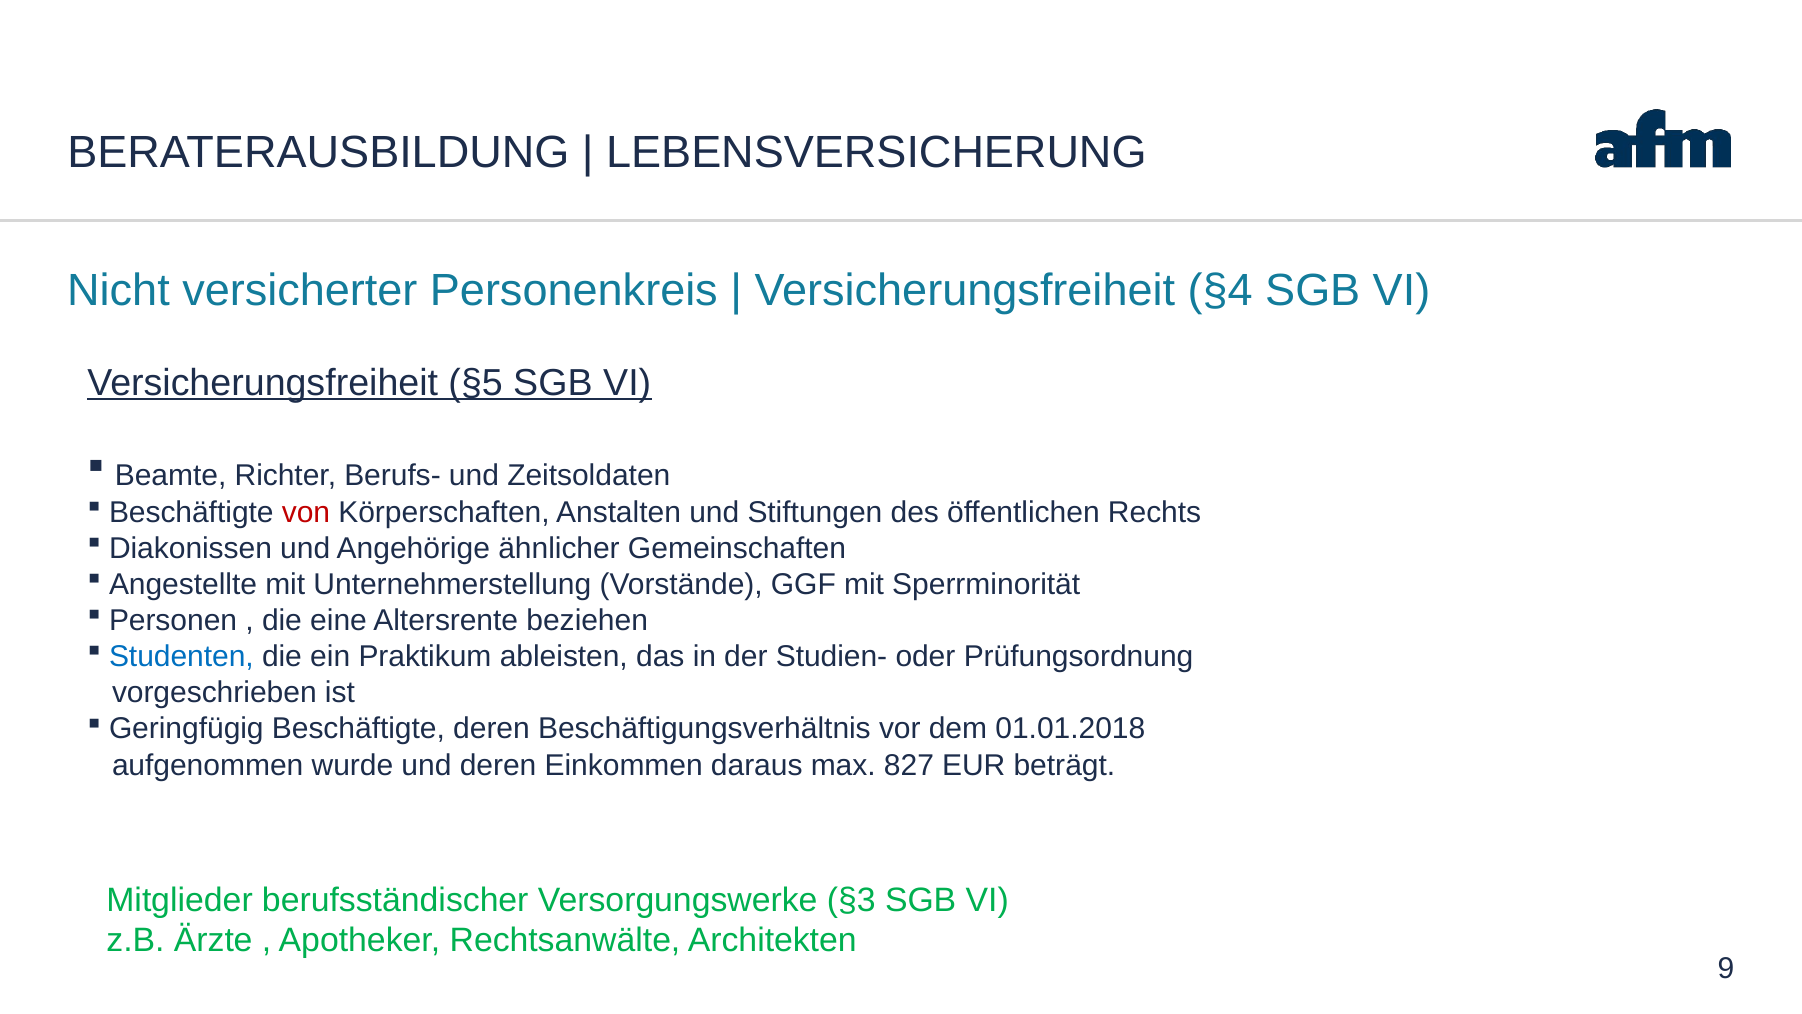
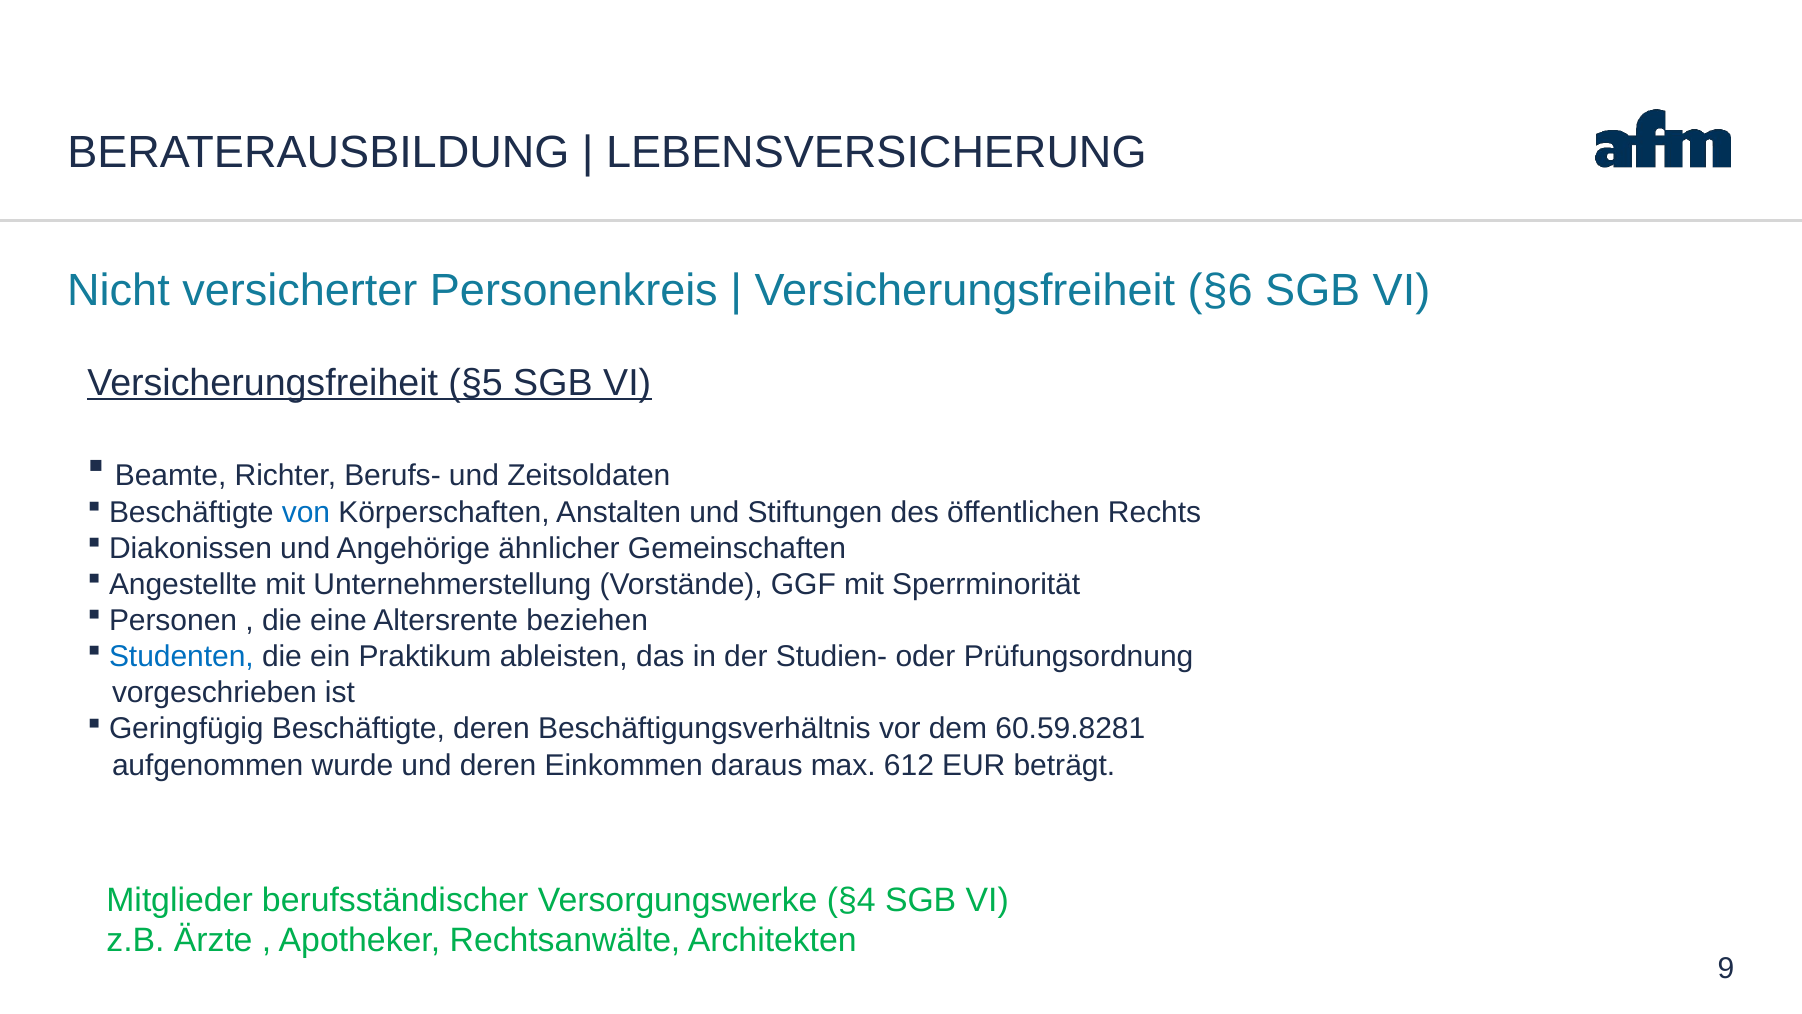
§4: §4 -> §6
von colour: red -> blue
01.01.2018: 01.01.2018 -> 60.59.8281
827: 827 -> 612
§3: §3 -> §4
